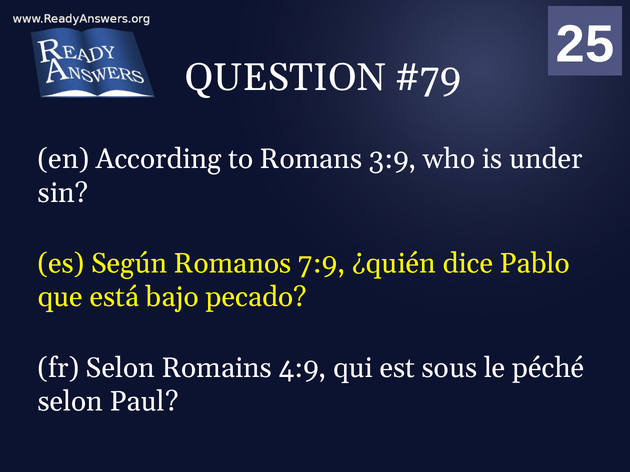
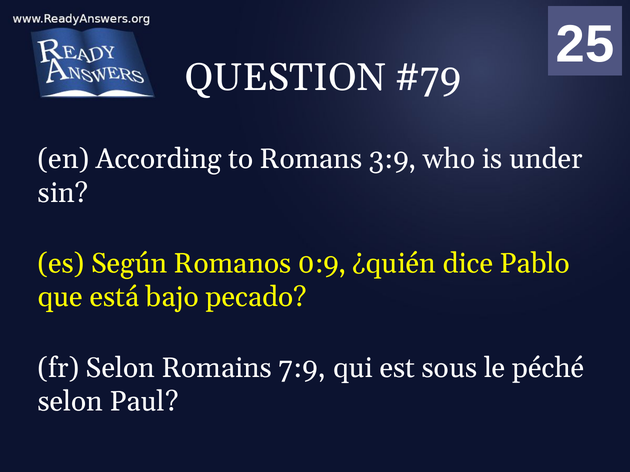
7:9: 7:9 -> 0:9
4:9: 4:9 -> 7:9
